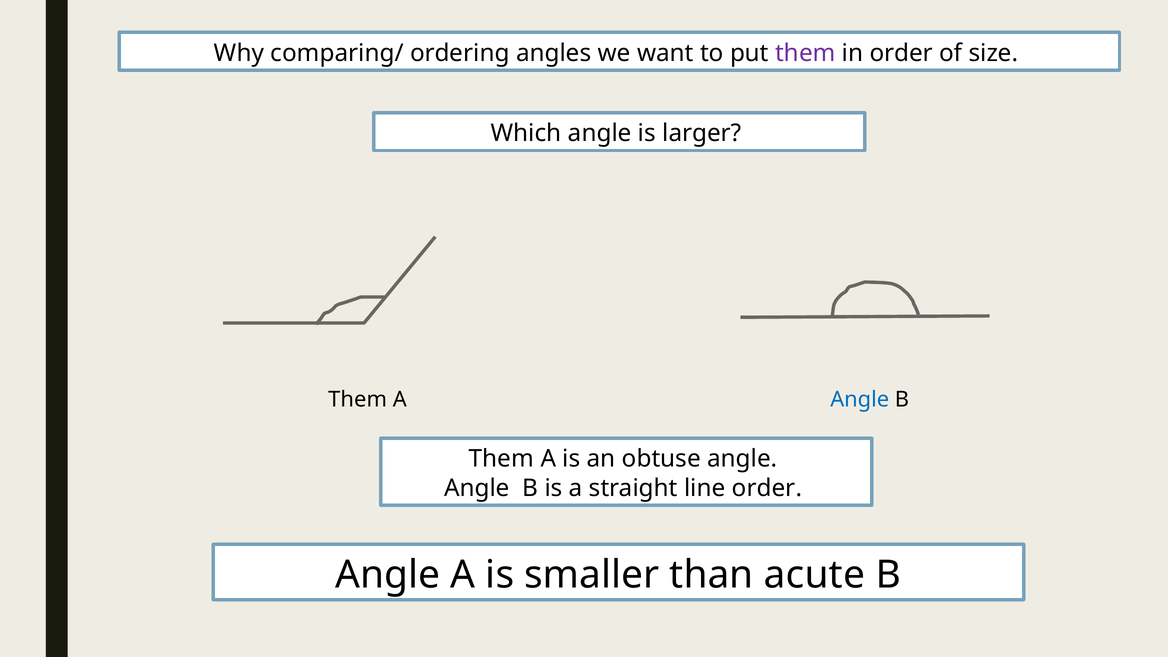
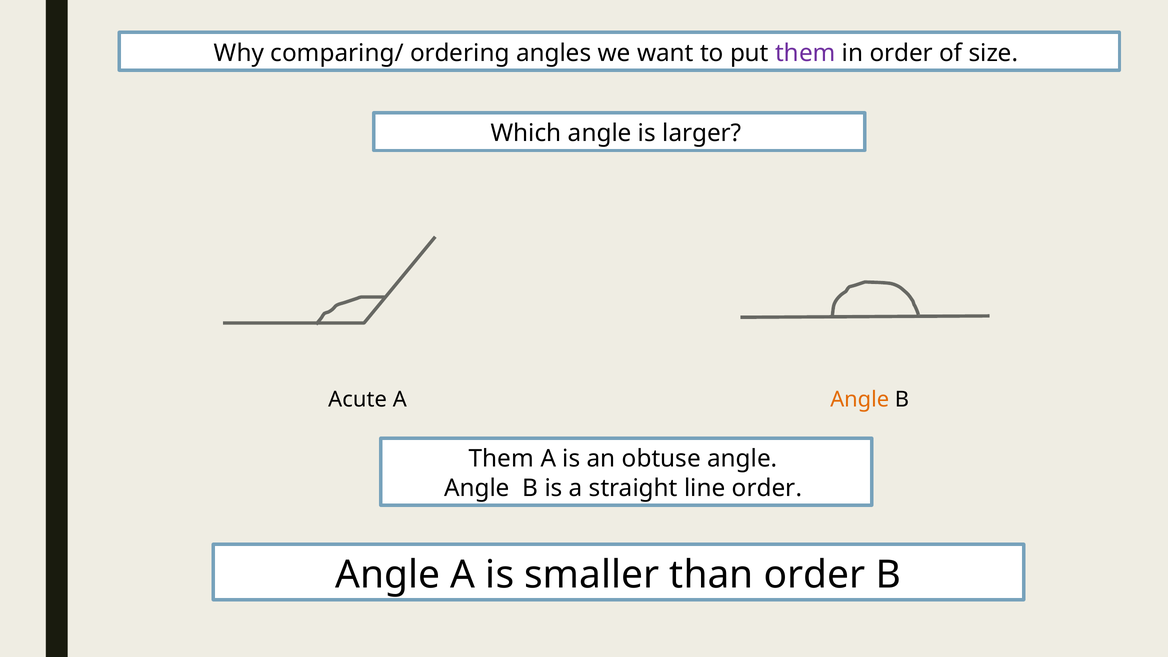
Them at (358, 400): Them -> Acute
Angle at (860, 400) colour: blue -> orange
than acute: acute -> order
